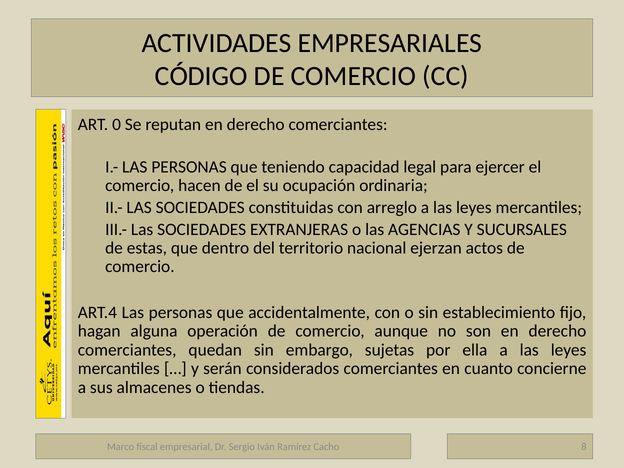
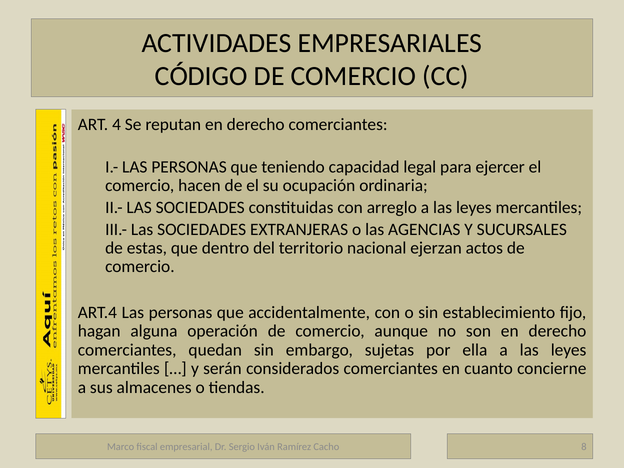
0: 0 -> 4
